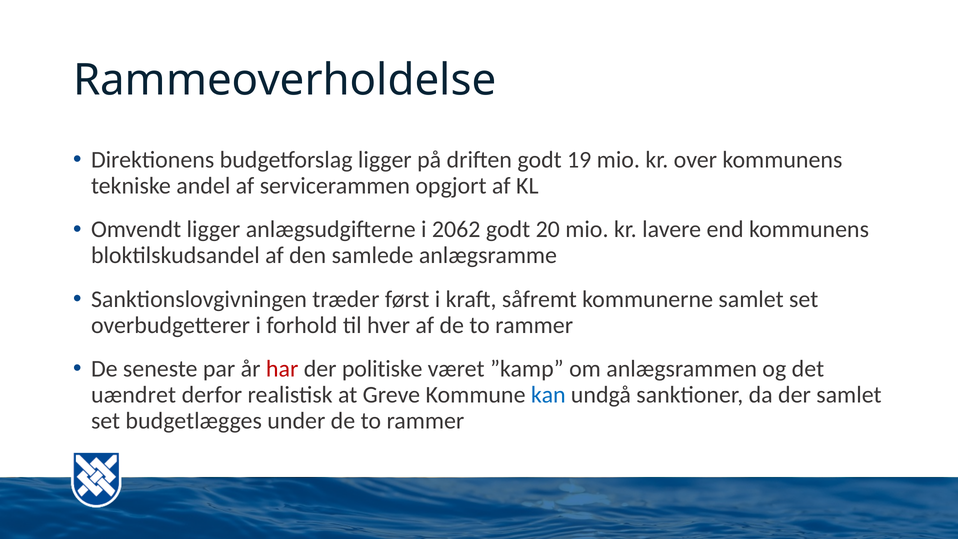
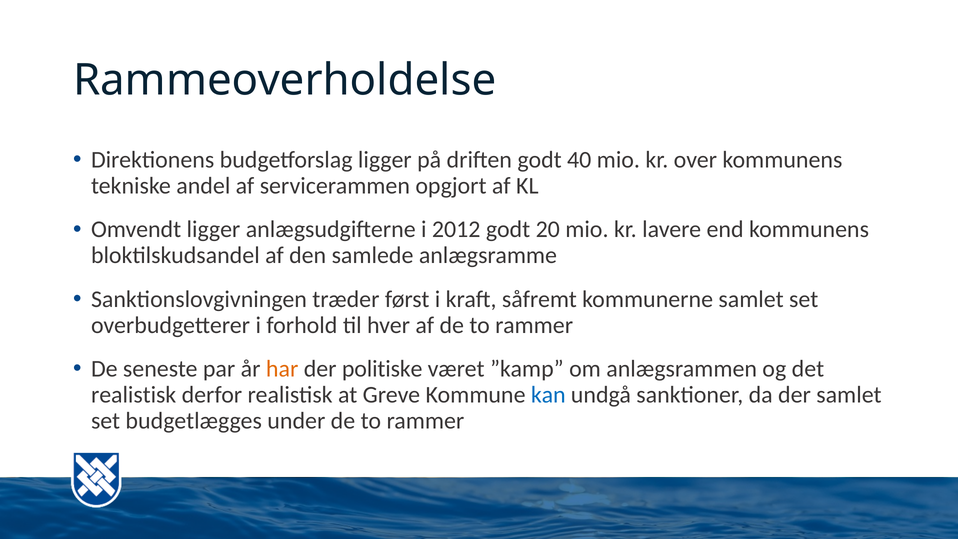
19: 19 -> 40
2062: 2062 -> 2012
har colour: red -> orange
uændret at (134, 395): uændret -> realistisk
